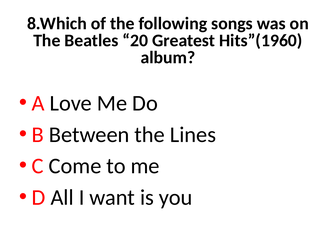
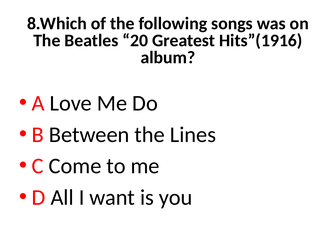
Hits”(1960: Hits”(1960 -> Hits”(1916
